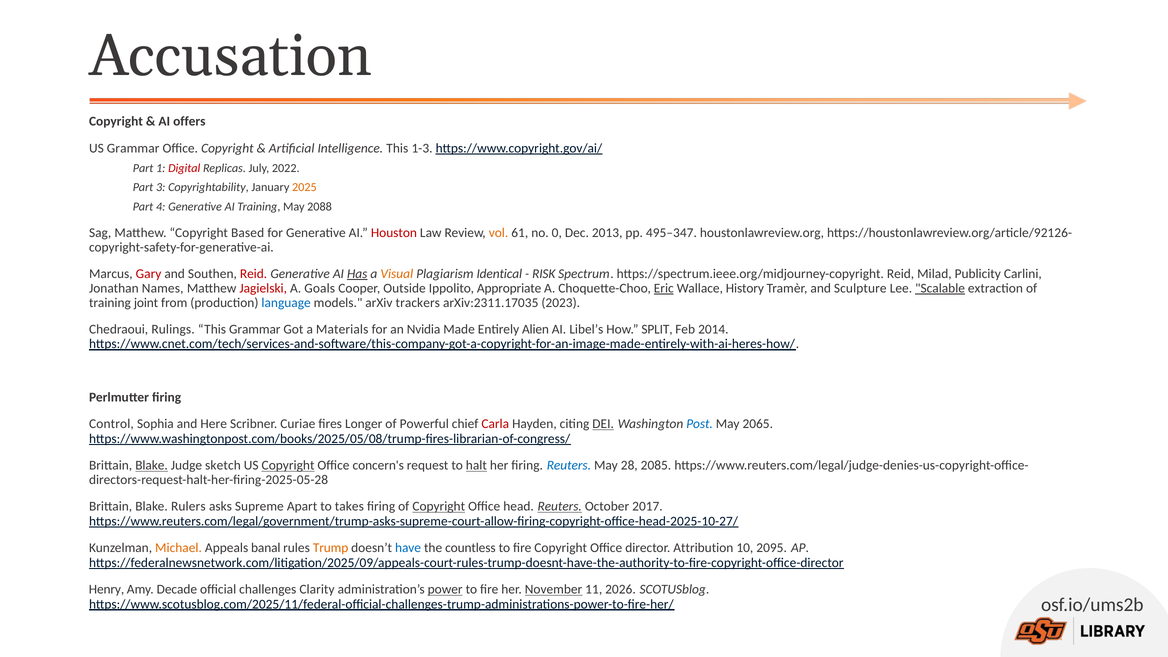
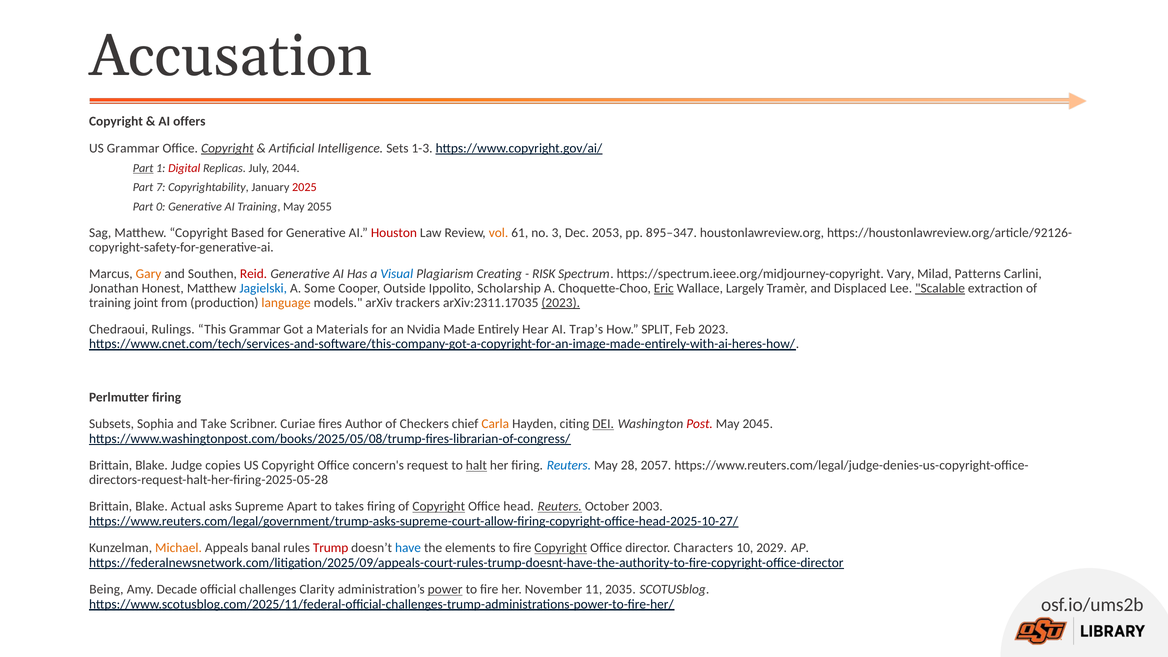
Copyright at (227, 148) underline: none -> present
Intelligence This: This -> Sets
Part at (143, 168) underline: none -> present
2022: 2022 -> 2044
3: 3 -> 7
2025 colour: orange -> red
4: 4 -> 0
2088: 2088 -> 2055
0: 0 -> 3
2013: 2013 -> 2053
495–347: 495–347 -> 895–347
Gary colour: red -> orange
Has underline: present -> none
Visual colour: orange -> blue
Identical: Identical -> Creating
https://spectrum.ieee.org/midjourney-copyright Reid: Reid -> Vary
Publicity: Publicity -> Patterns
Names: Names -> Honest
Jagielski colour: red -> blue
Goals: Goals -> Some
Appropriate: Appropriate -> Scholarship
History: History -> Largely
Sculpture: Sculpture -> Displaced
language colour: blue -> orange
2023 at (561, 303) underline: none -> present
Alien: Alien -> Hear
Libel’s: Libel’s -> Trap’s
Feb 2014: 2014 -> 2023
Control: Control -> Subsets
Here: Here -> Take
Longer: Longer -> Author
Powerful: Powerful -> Checkers
Carla colour: red -> orange
Post colour: blue -> red
2065: 2065 -> 2045
Blake at (152, 465) underline: present -> none
sketch: sketch -> copies
Copyright at (288, 465) underline: present -> none
2085: 2085 -> 2057
Rulers: Rulers -> Actual
2017: 2017 -> 2003
Trump colour: orange -> red
countless: countless -> elements
Copyright at (561, 548) underline: none -> present
Attribution: Attribution -> Characters
2095: 2095 -> 2029
Henry: Henry -> Being
November underline: present -> none
2026: 2026 -> 2035
